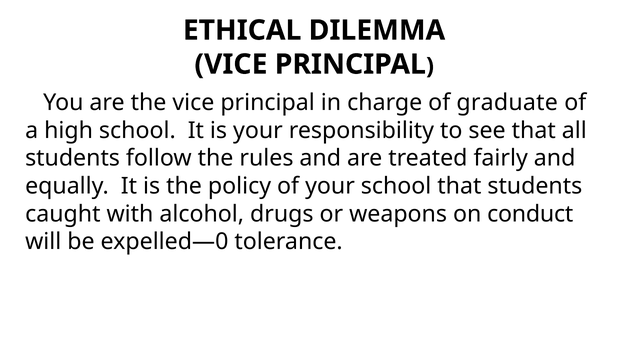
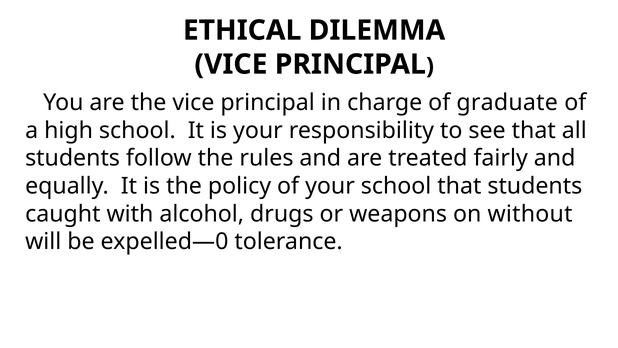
conduct: conduct -> without
